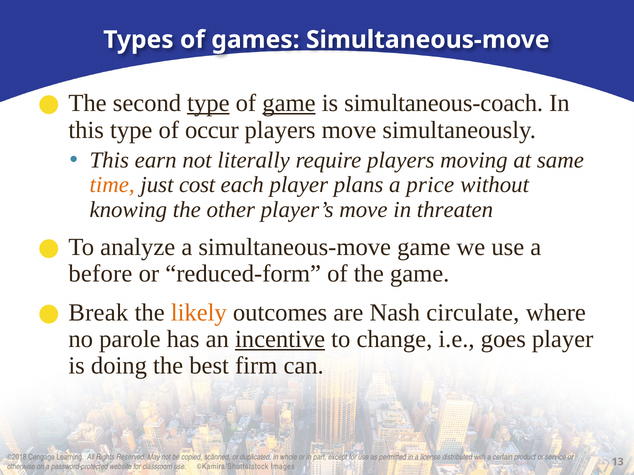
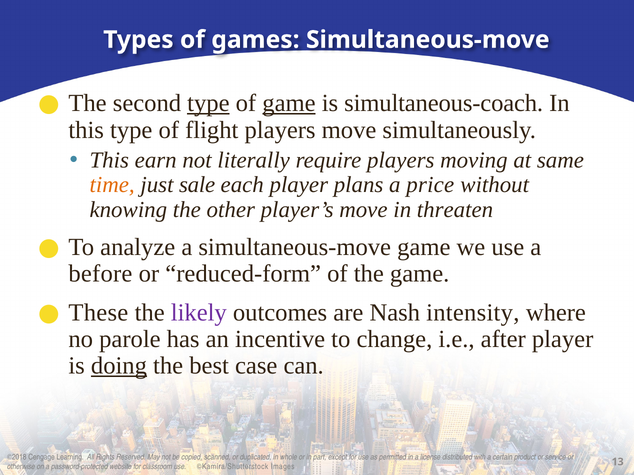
occur: occur -> flight
cost: cost -> sale
Break: Break -> These
likely colour: orange -> purple
circulate: circulate -> intensity
incentive underline: present -> none
goes: goes -> after
doing underline: none -> present
firm: firm -> case
